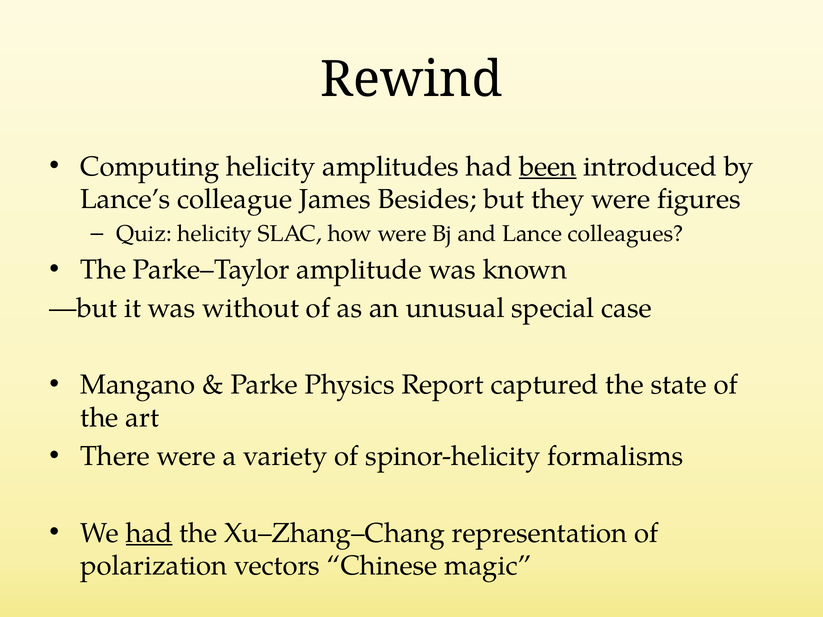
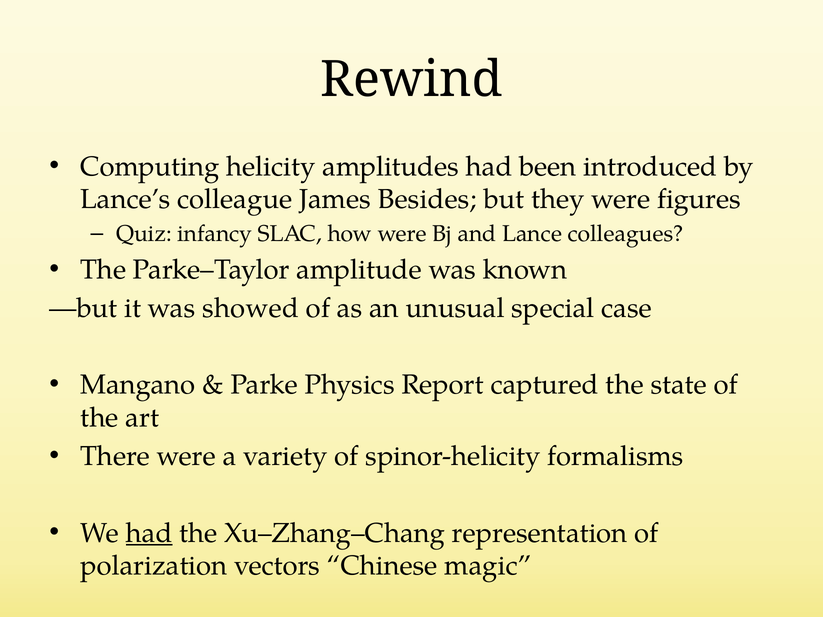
been underline: present -> none
Quiz helicity: helicity -> infancy
without: without -> showed
